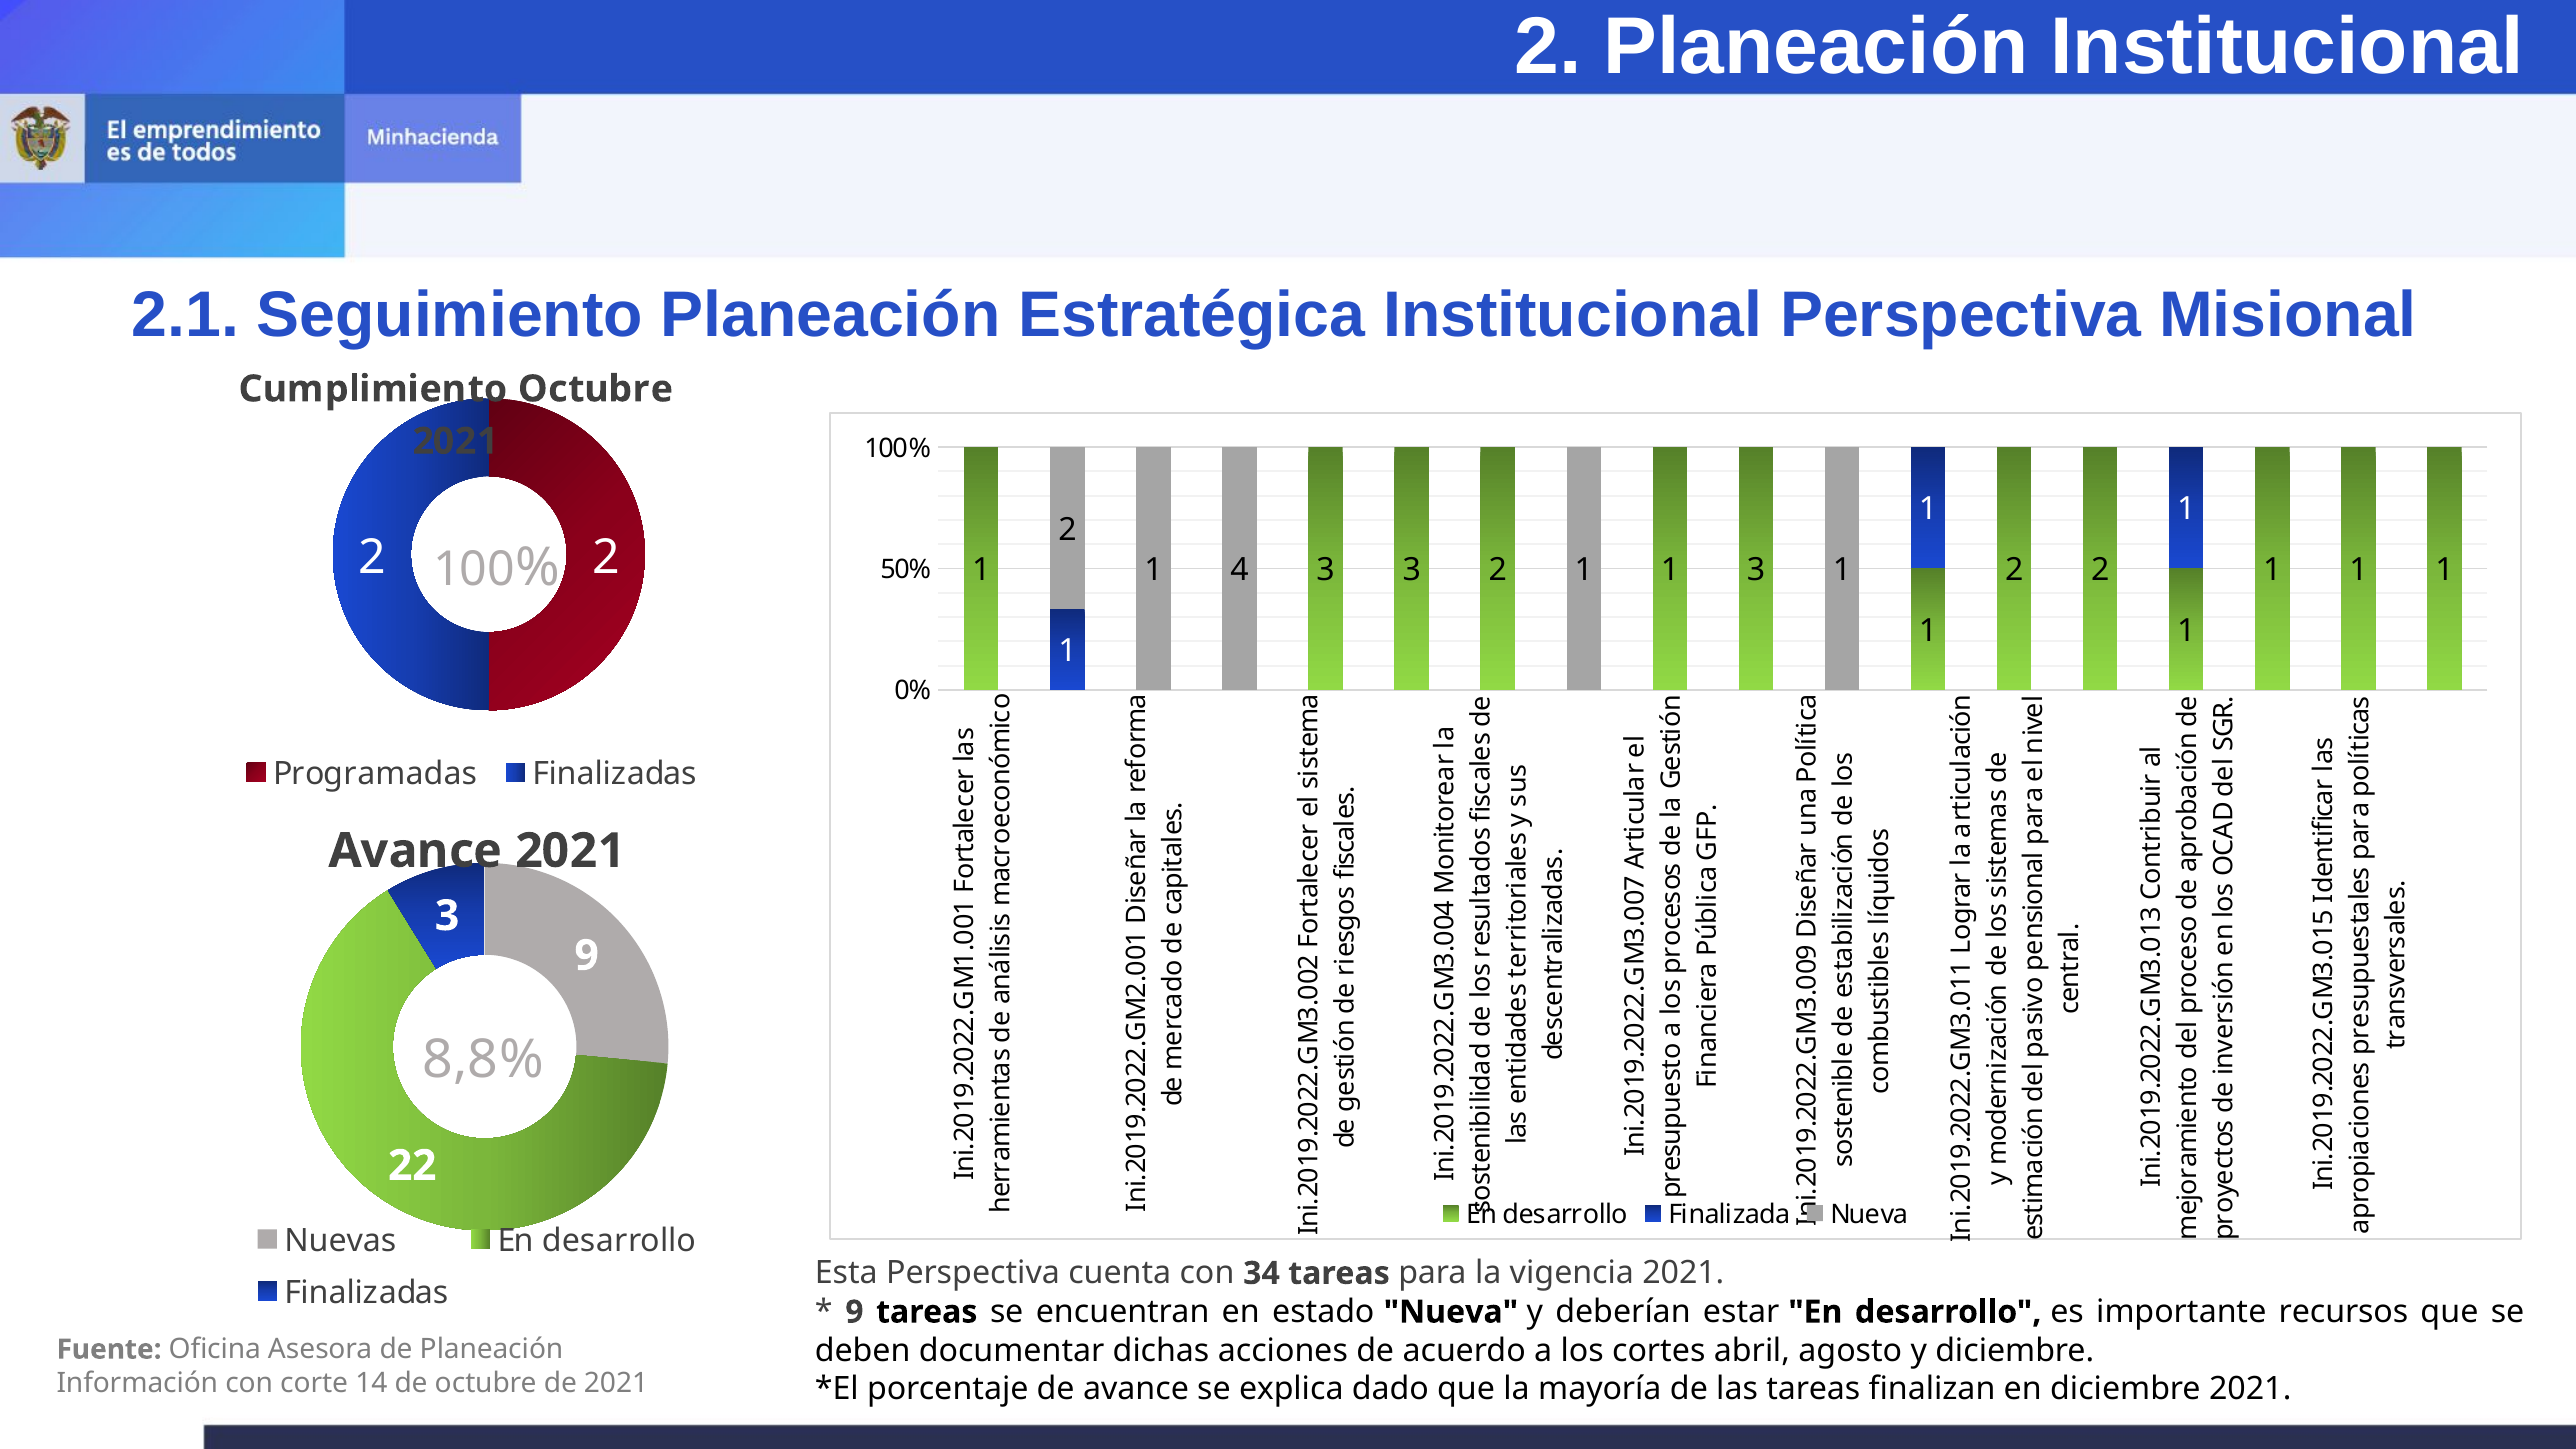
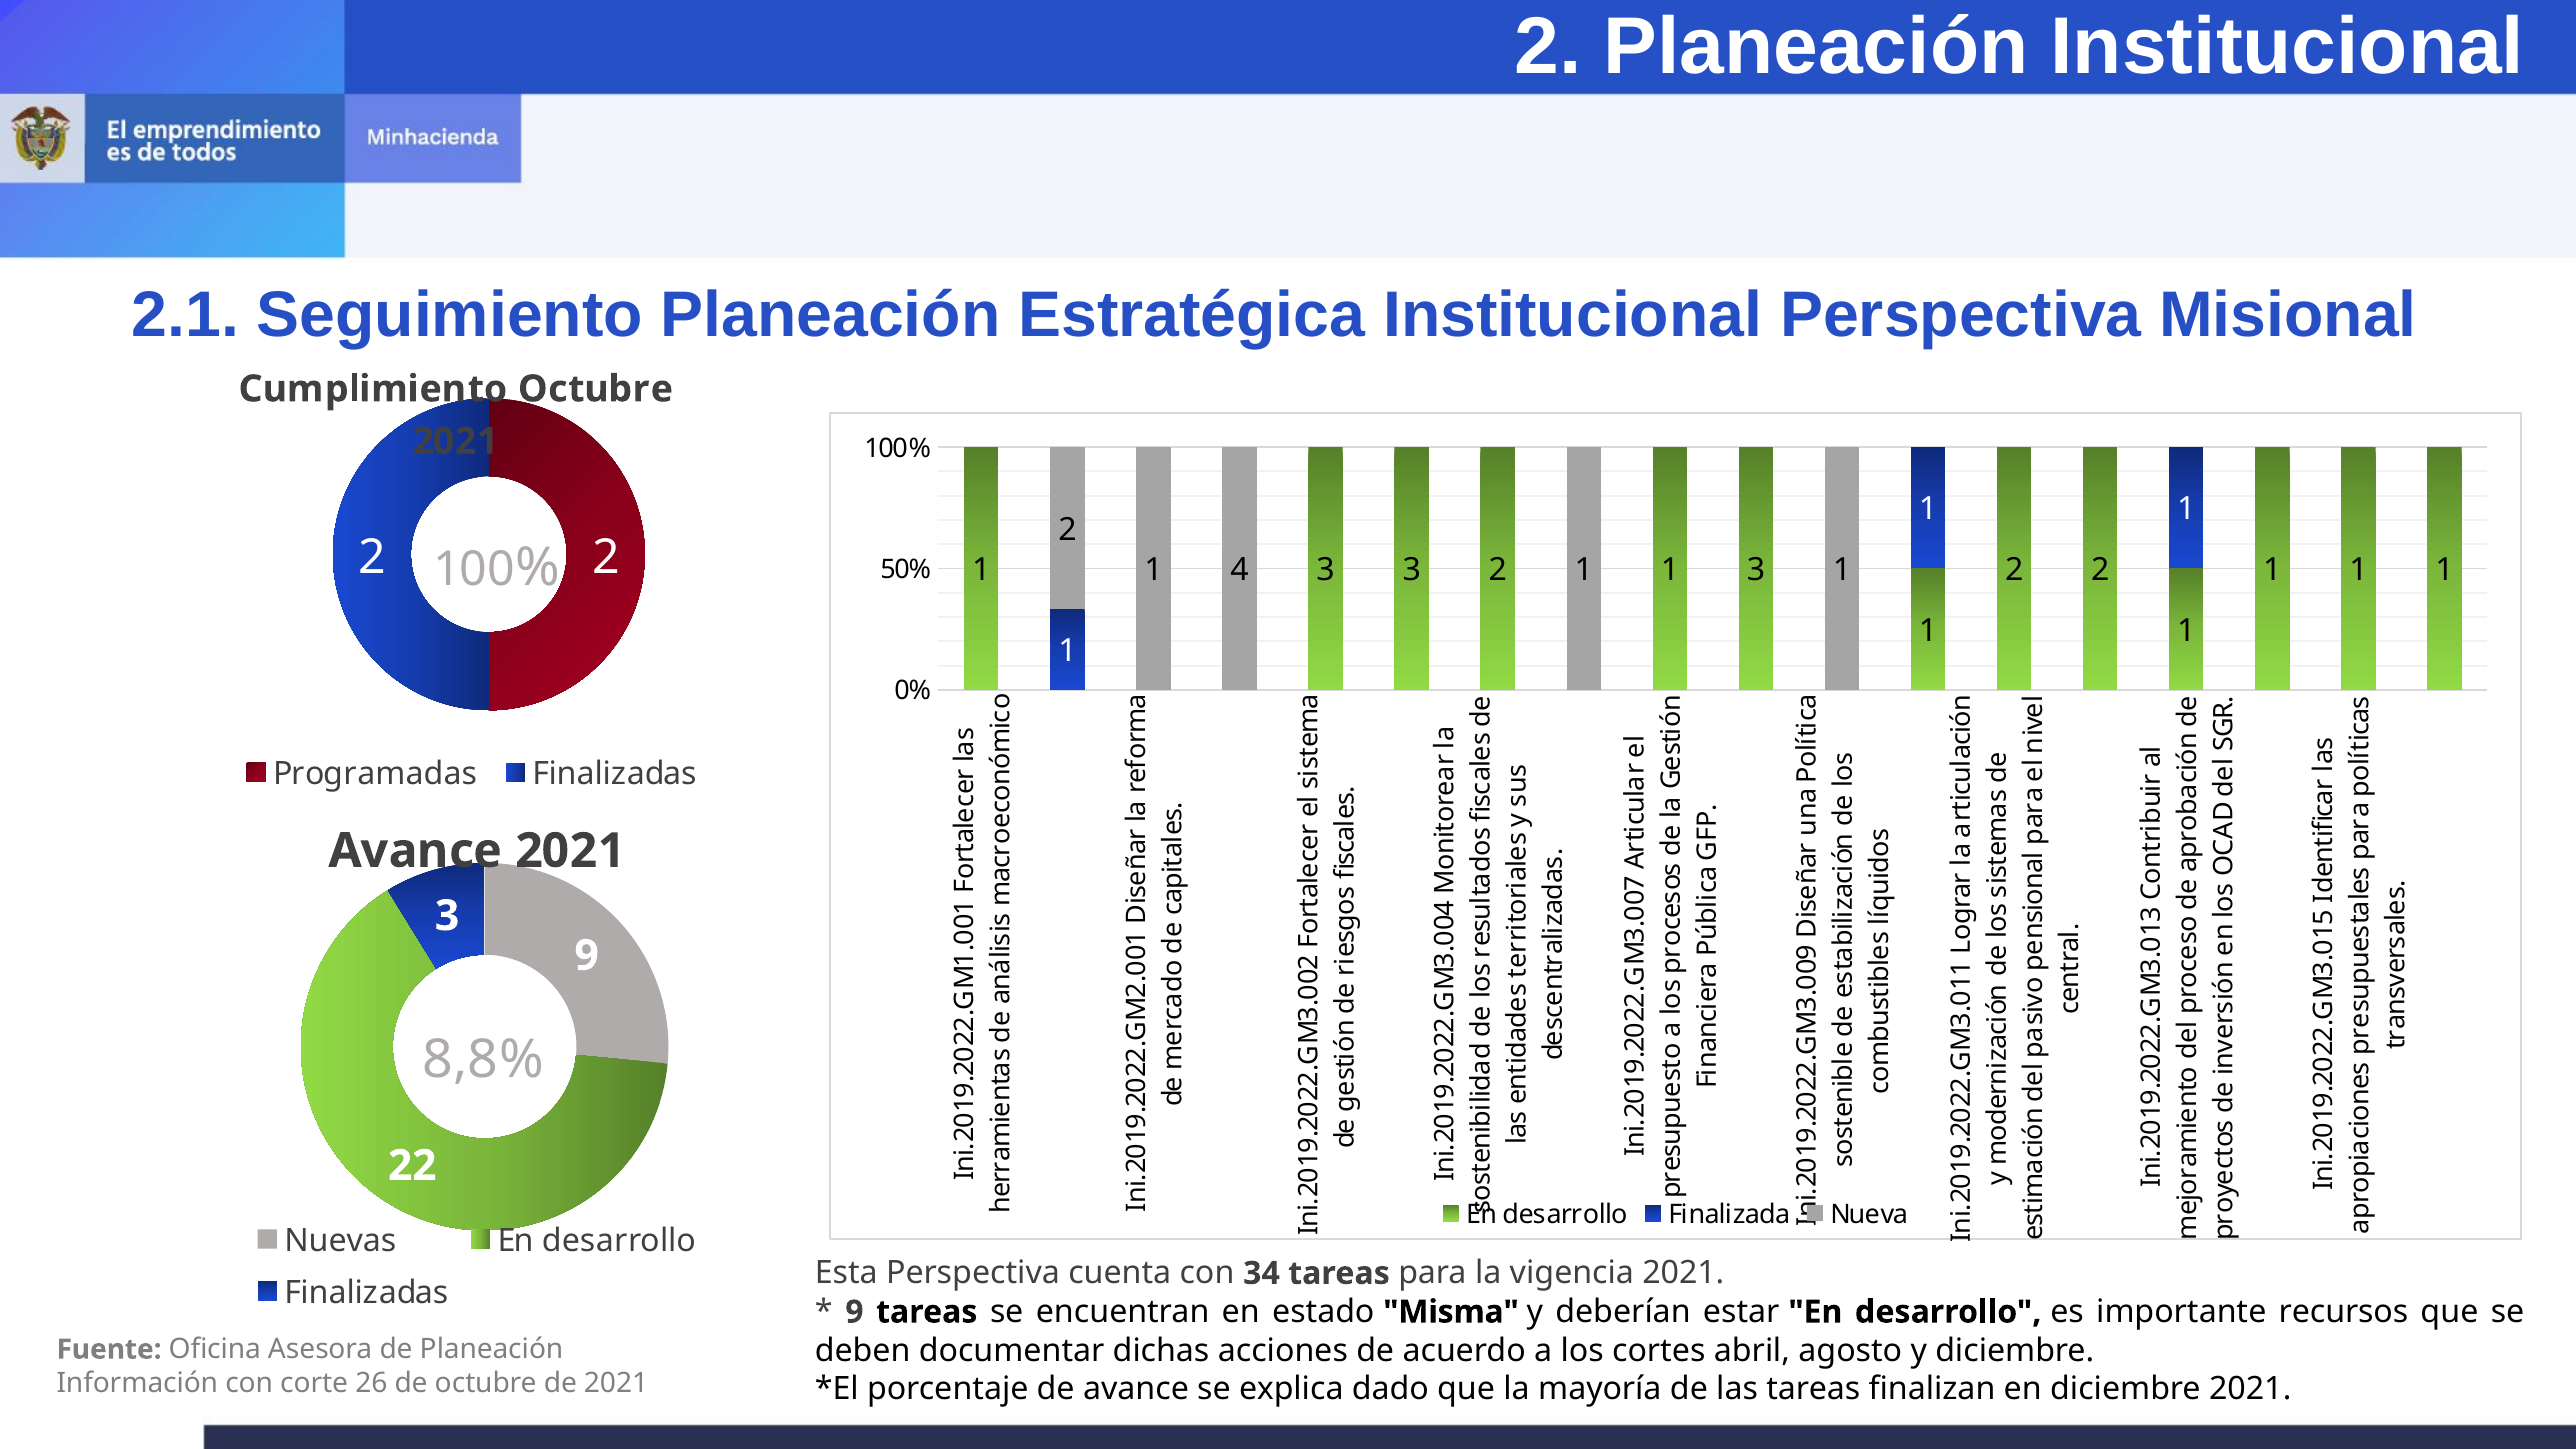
estado Nueva: Nueva -> Misma
14: 14 -> 26
